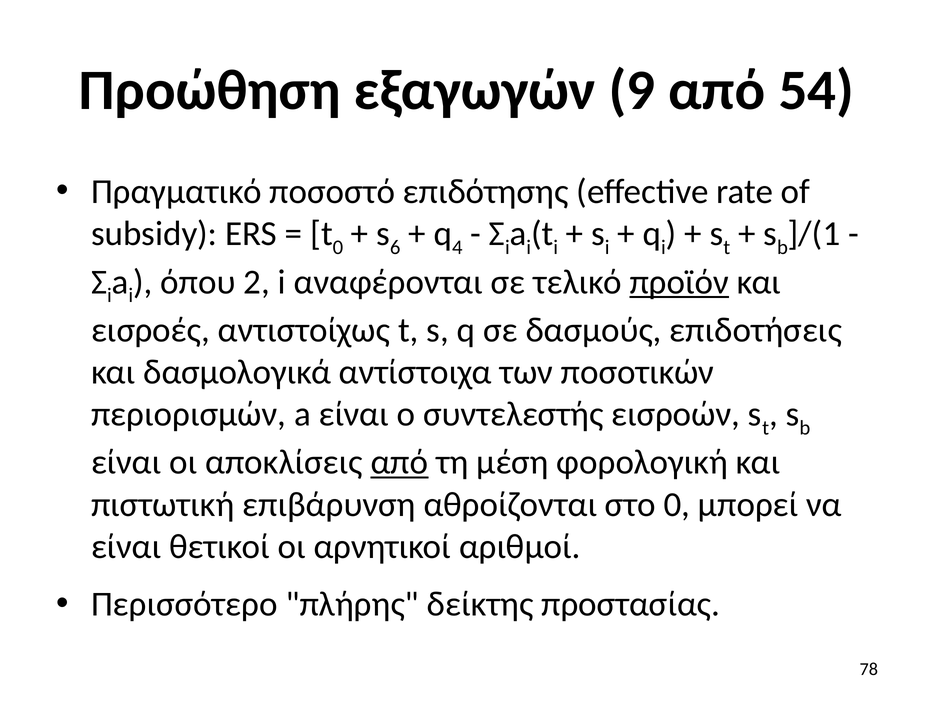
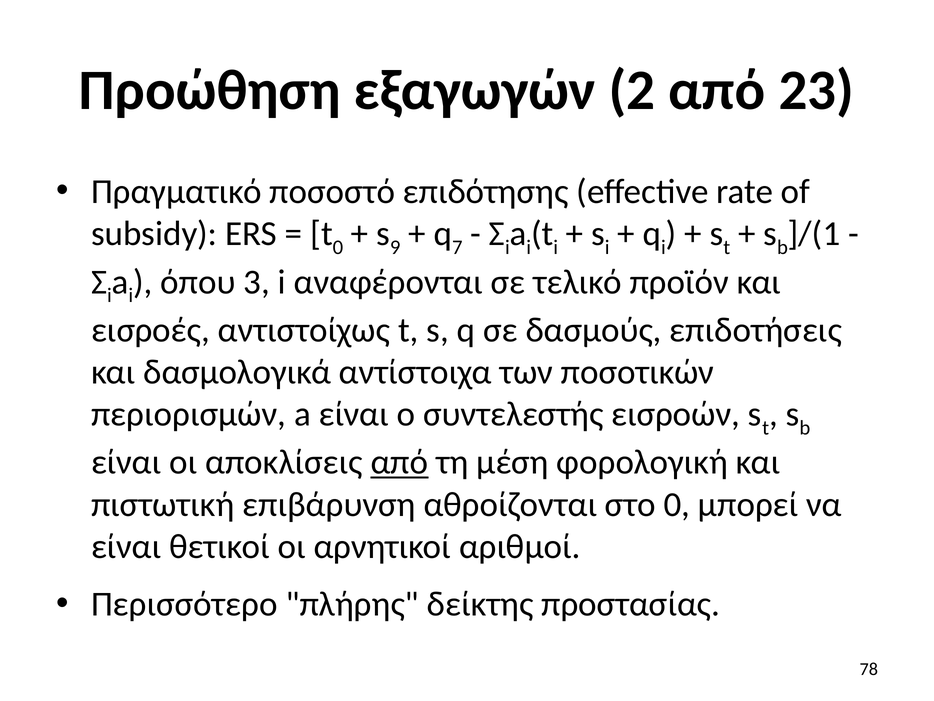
9: 9 -> 2
54: 54 -> 23
6: 6 -> 9
4: 4 -> 7
2: 2 -> 3
προϊόν underline: present -> none
